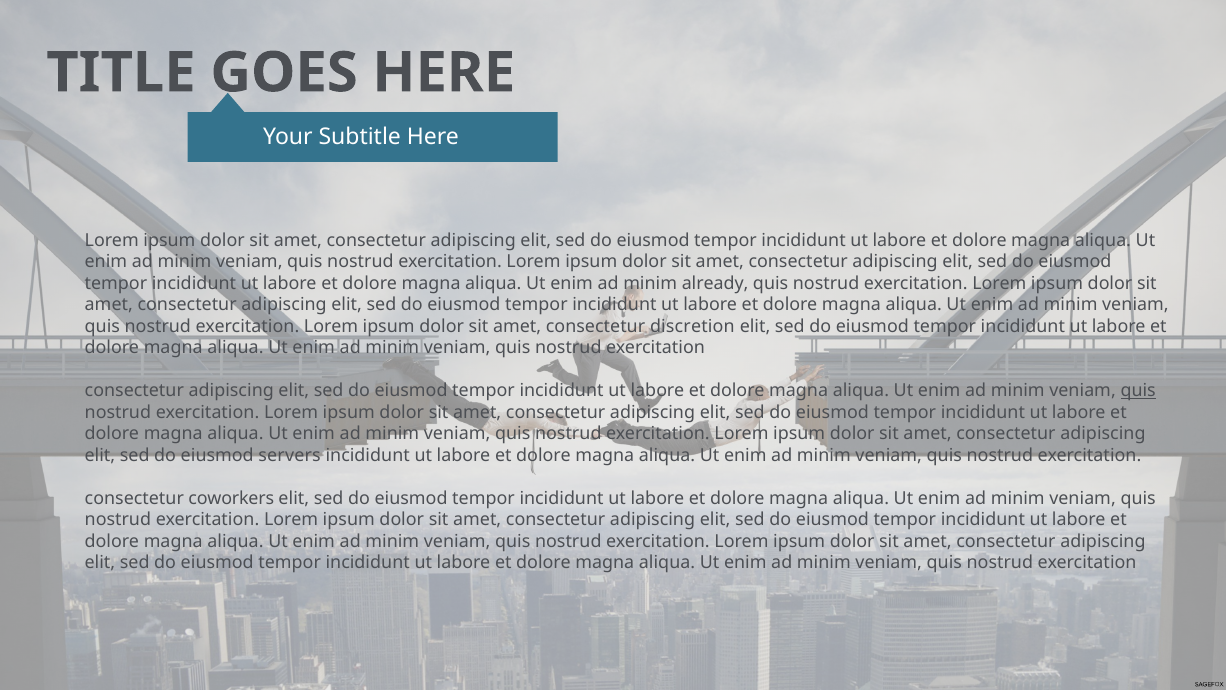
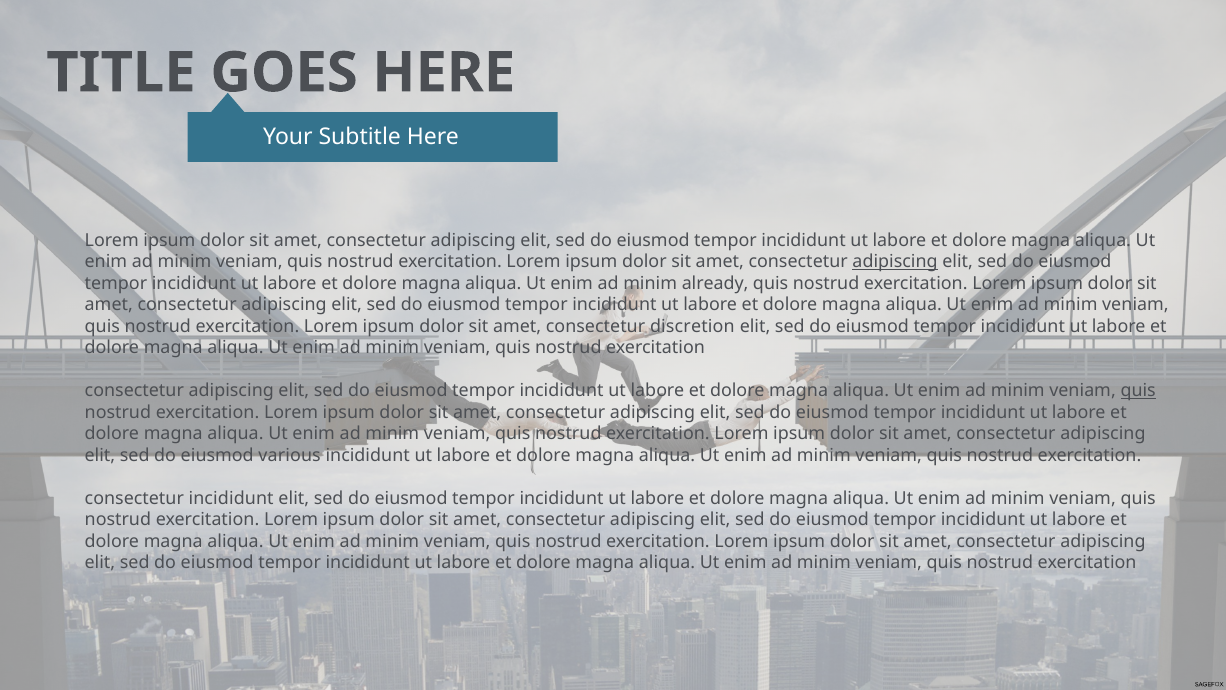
adipiscing at (895, 262) underline: none -> present
servers: servers -> various
consectetur coworkers: coworkers -> incididunt
